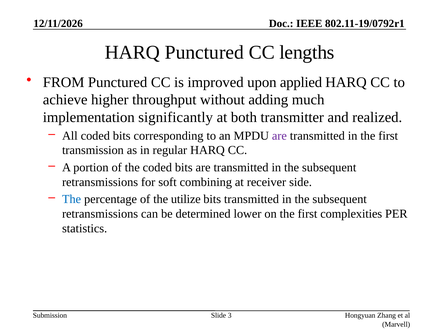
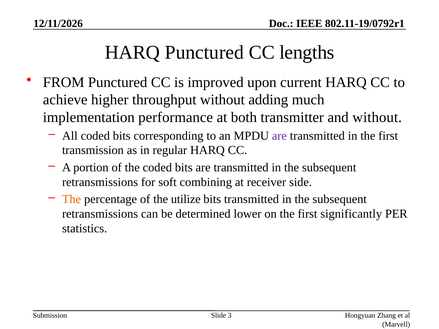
applied: applied -> current
significantly: significantly -> performance
and realized: realized -> without
The at (72, 199) colour: blue -> orange
complexities: complexities -> significantly
